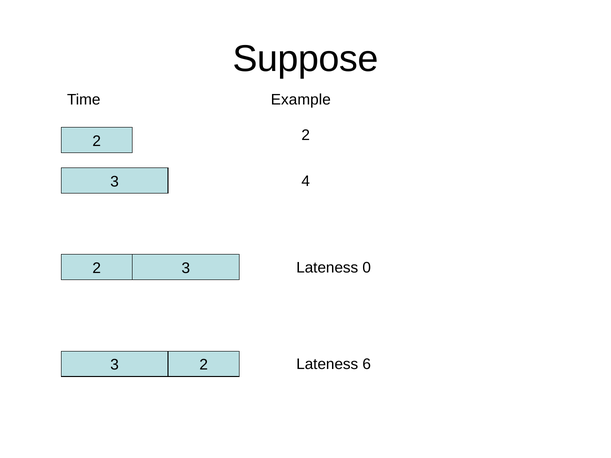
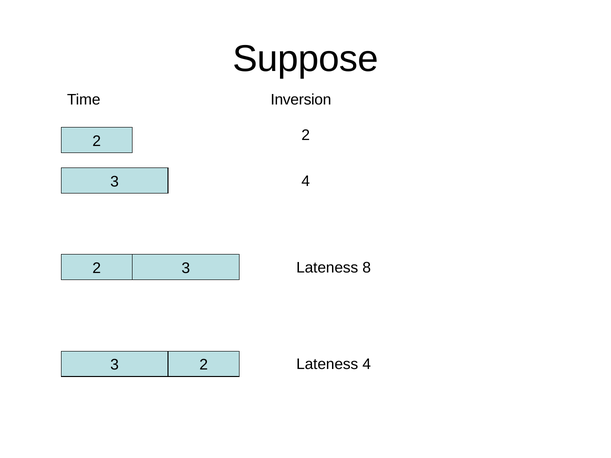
Example: Example -> Inversion
0: 0 -> 8
Lateness 6: 6 -> 4
